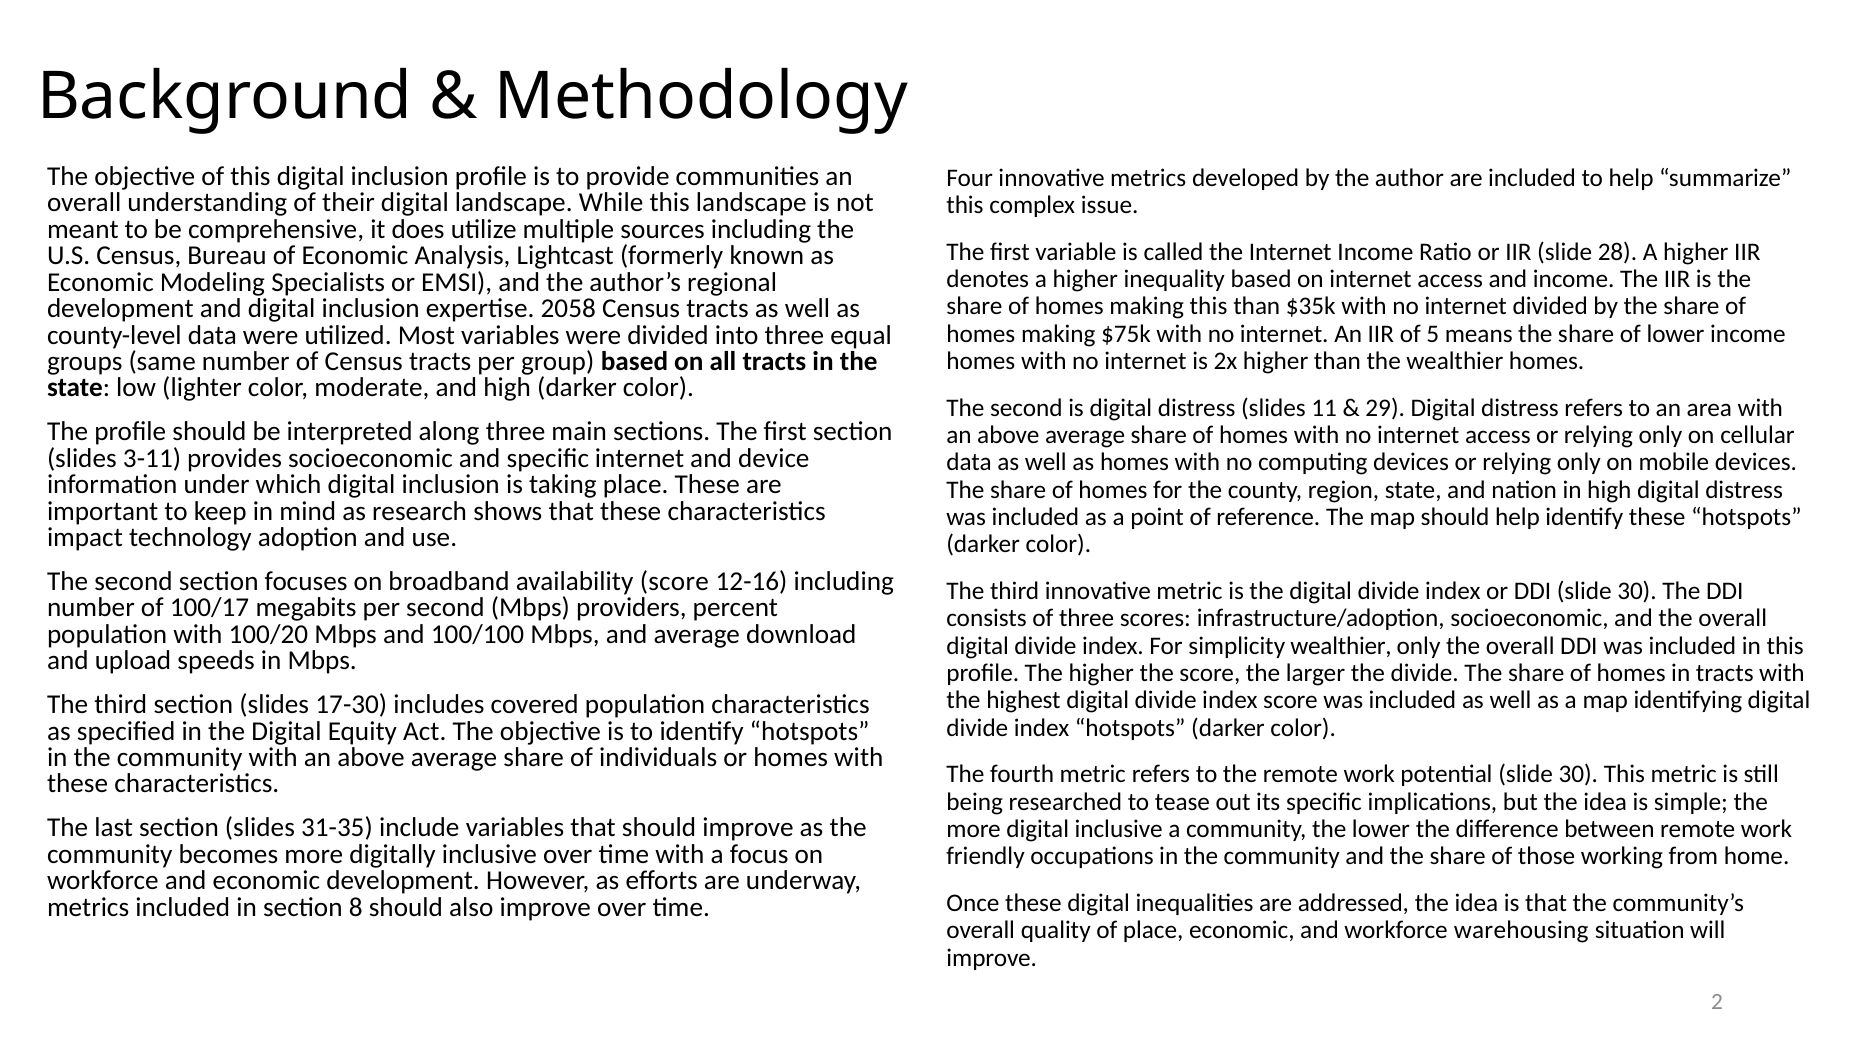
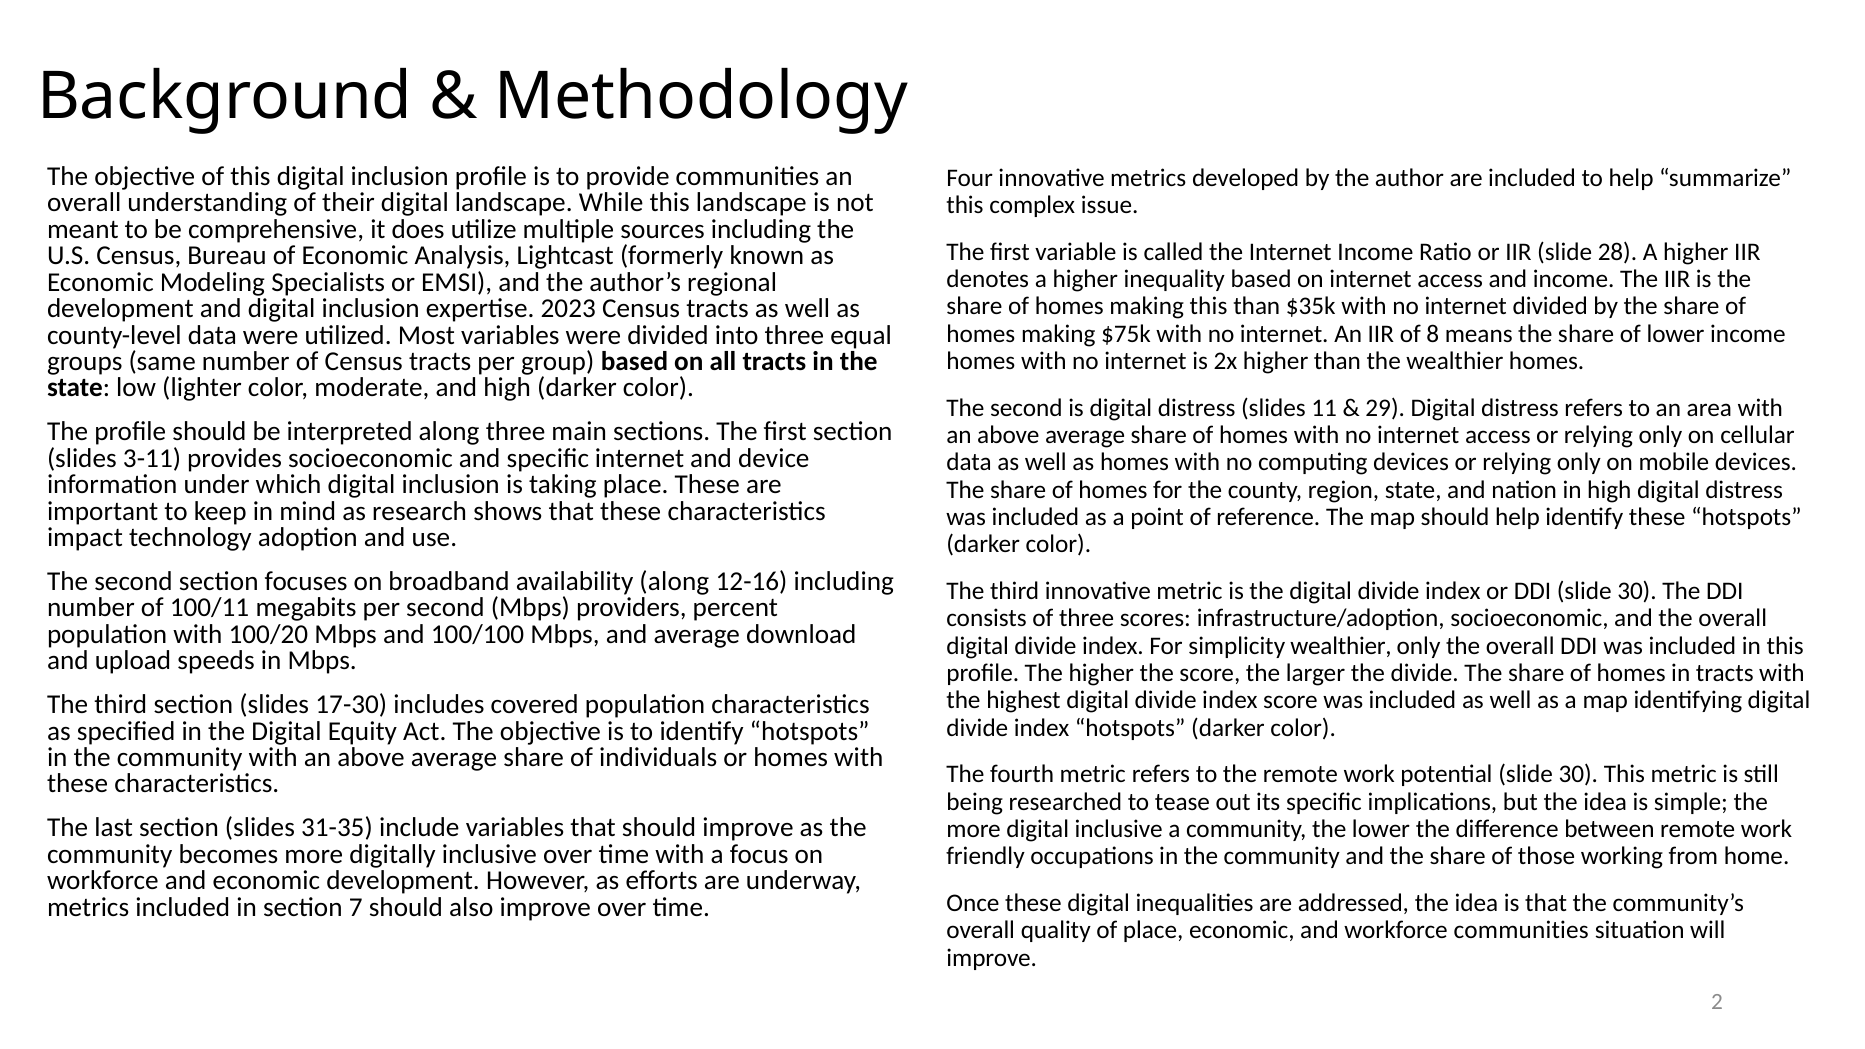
2058: 2058 -> 2023
5: 5 -> 8
availability score: score -> along
100/17: 100/17 -> 100/11
8: 8 -> 7
workforce warehousing: warehousing -> communities
